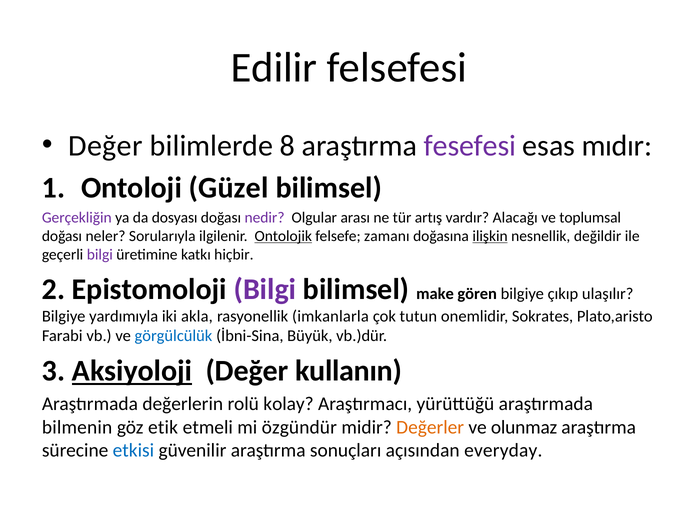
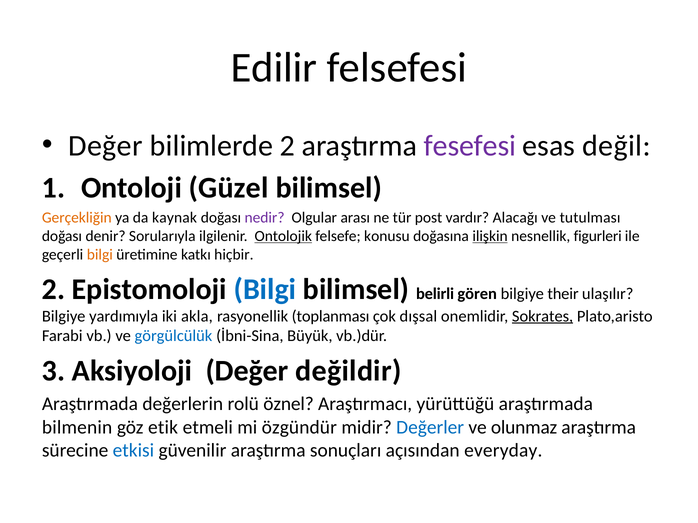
bilimlerde 8: 8 -> 2
mıdır: mıdır -> değil
Gerçekliğin colour: purple -> orange
dosyası: dosyası -> kaynak
artış: artış -> post
toplumsal: toplumsal -> tutulması
neler: neler -> denir
zamanı: zamanı -> konusu
değildir: değildir -> figurleri
bilgi at (100, 255) colour: purple -> orange
Bilgi at (265, 289) colour: purple -> blue
make: make -> belirli
çıkıp: çıkıp -> their
imkanlarla: imkanlarla -> toplanması
tutun: tutun -> dışsal
Sokrates underline: none -> present
Aksiyoloji underline: present -> none
kullanın: kullanın -> değildir
kolay: kolay -> öznel
Değerler colour: orange -> blue
